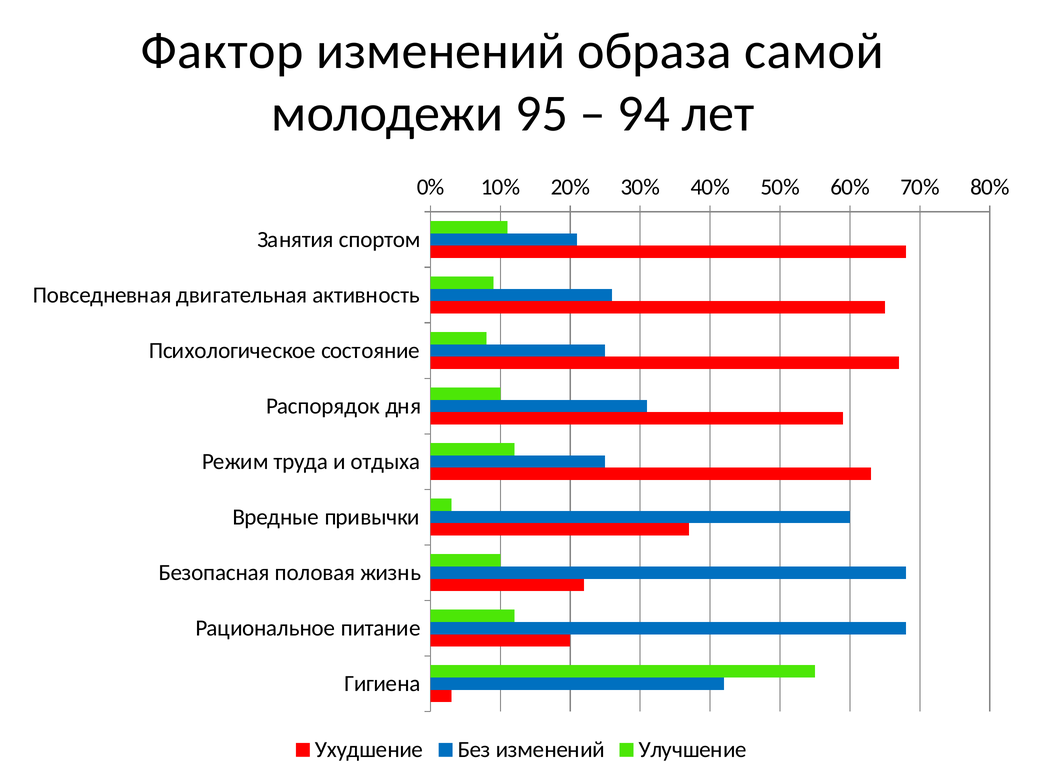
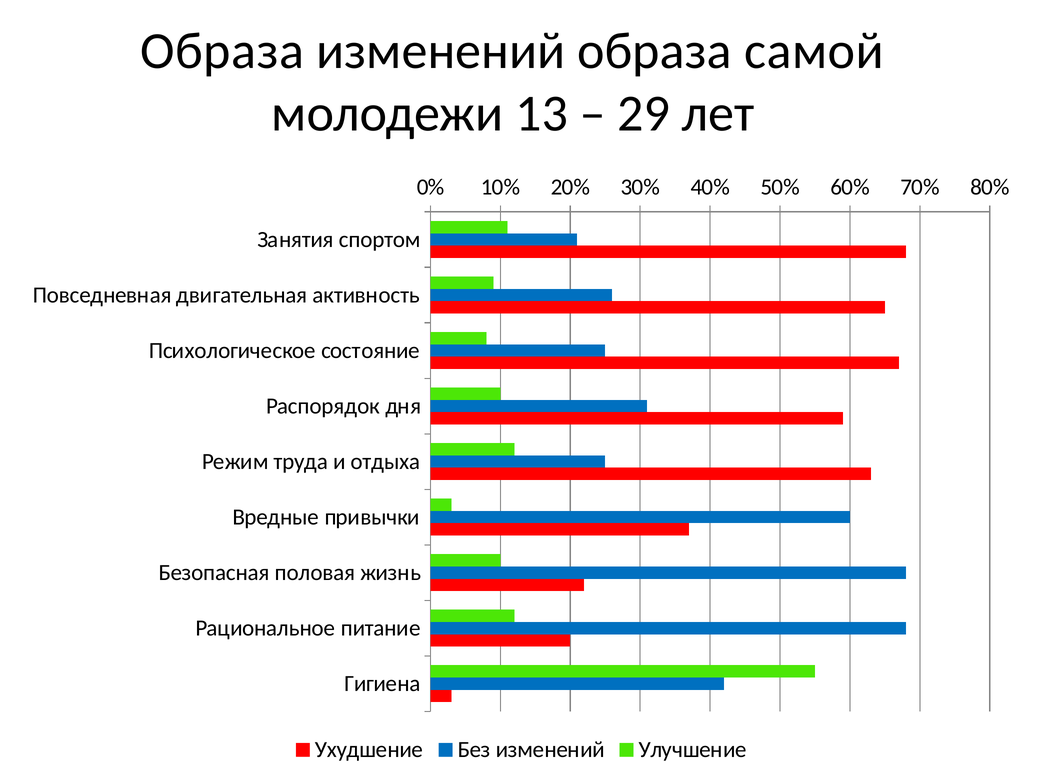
Фактор at (222, 51): Фактор -> Образа
95: 95 -> 13
94: 94 -> 29
